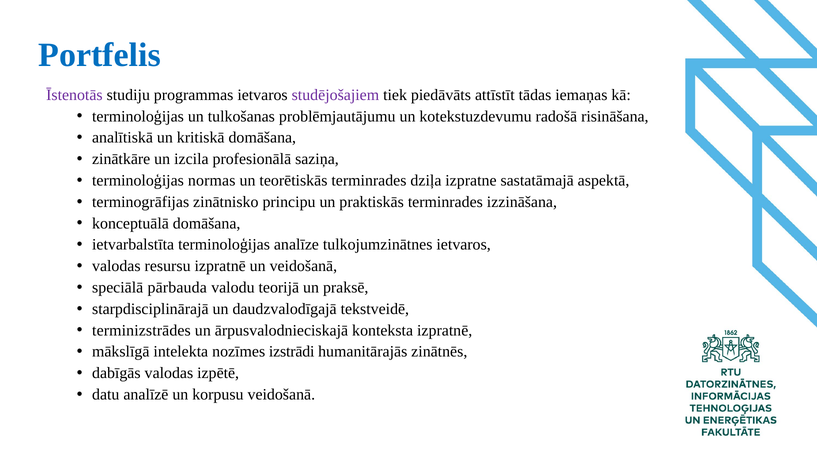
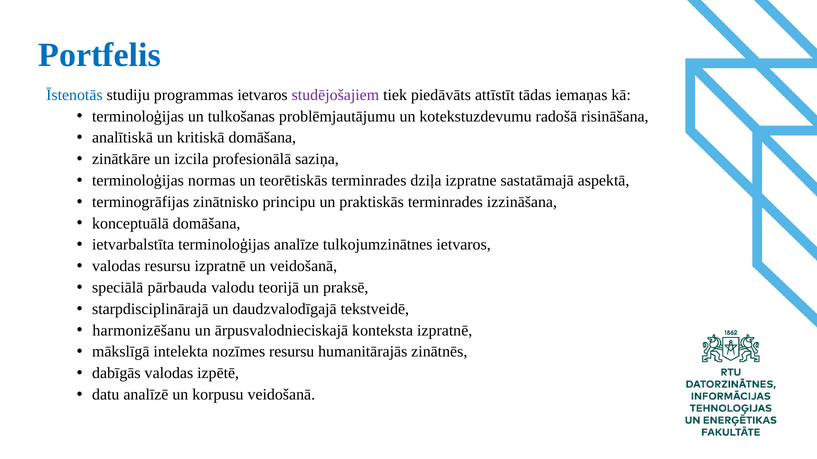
Īstenotās colour: purple -> blue
terminizstrādes: terminizstrādes -> harmonizēšanu
nozīmes izstrādi: izstrādi -> resursu
